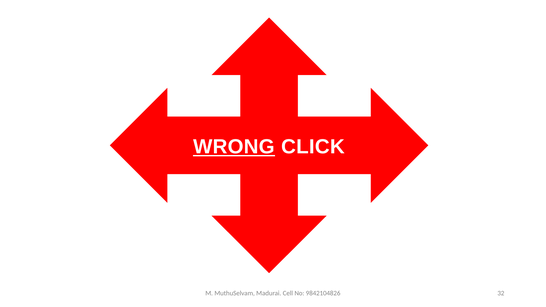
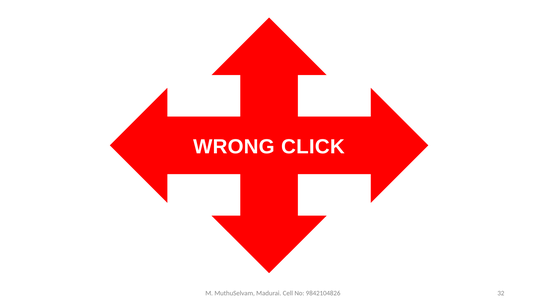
WRONG underline: present -> none
